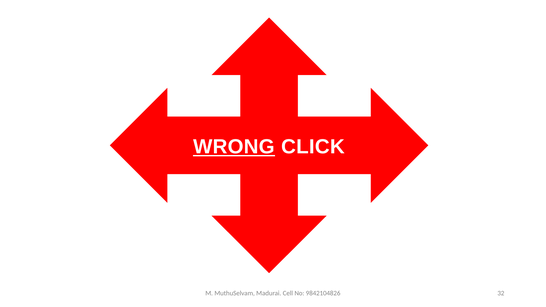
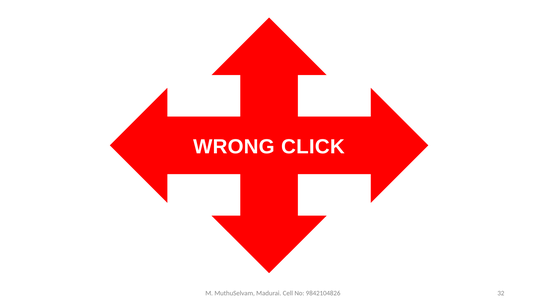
WRONG underline: present -> none
